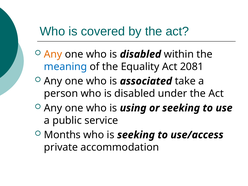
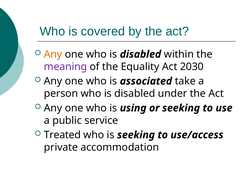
meaning colour: blue -> purple
2081: 2081 -> 2030
Months: Months -> Treated
